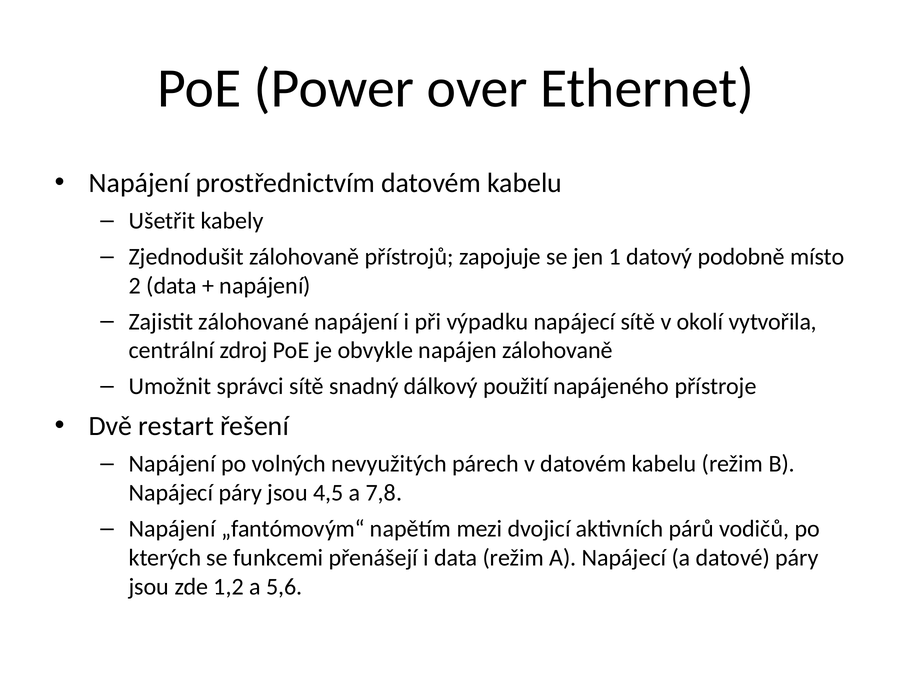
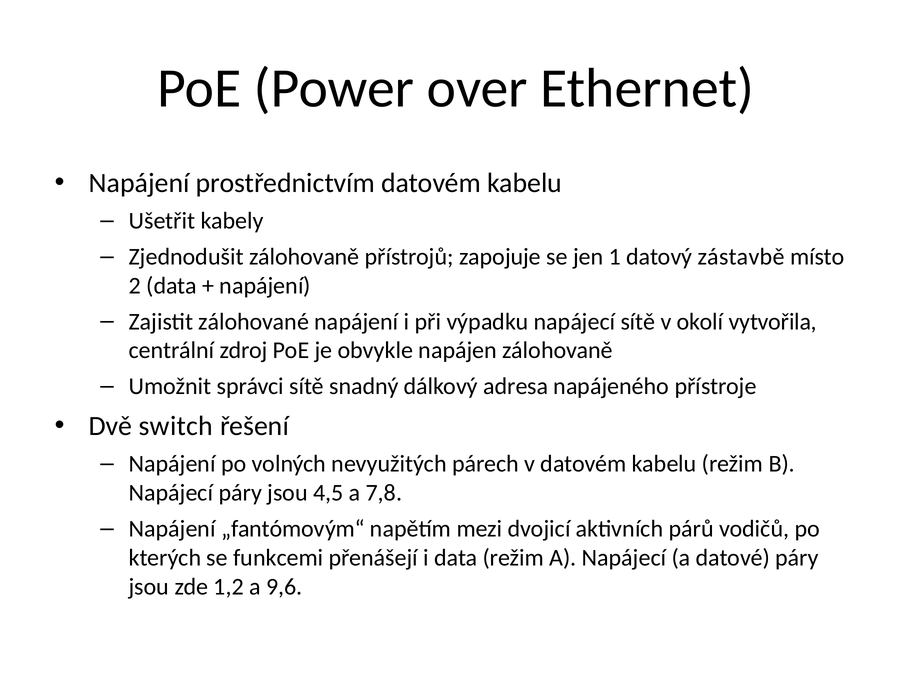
podobně: podobně -> zástavbě
použití: použití -> adresa
restart: restart -> switch
5,6: 5,6 -> 9,6
